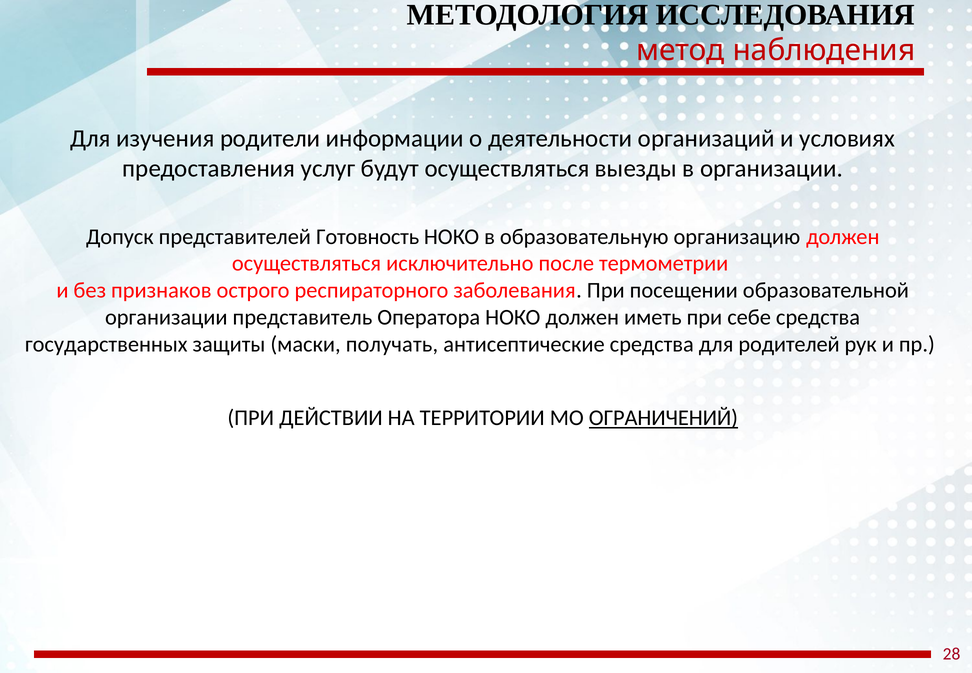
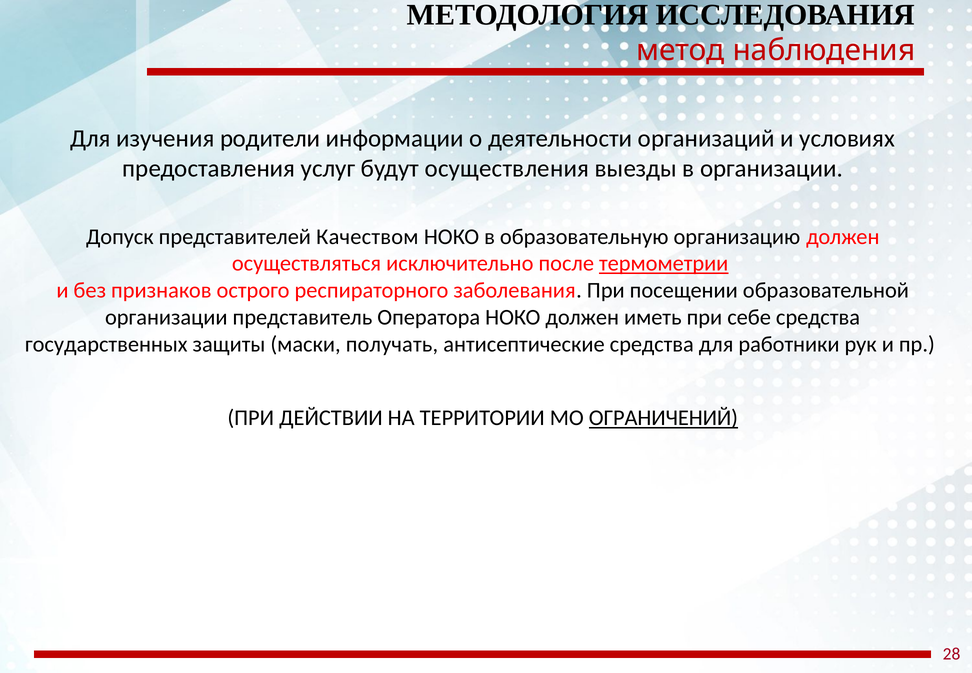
будут осуществляться: осуществляться -> осуществления
Готовность: Готовность -> Качеством
термометрии underline: none -> present
родителей: родителей -> работники
